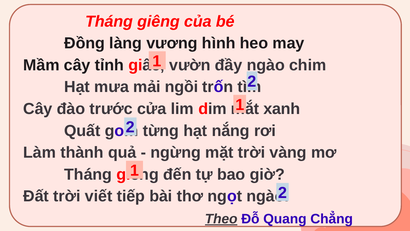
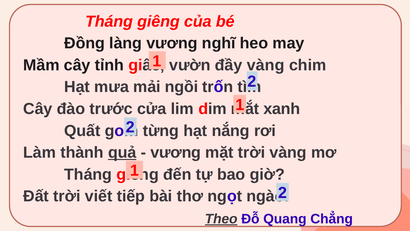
hình: hình -> nghĩ
đầy ngào: ngào -> vàng
quả underline: none -> present
ngừng at (176, 152): ngừng -> vương
